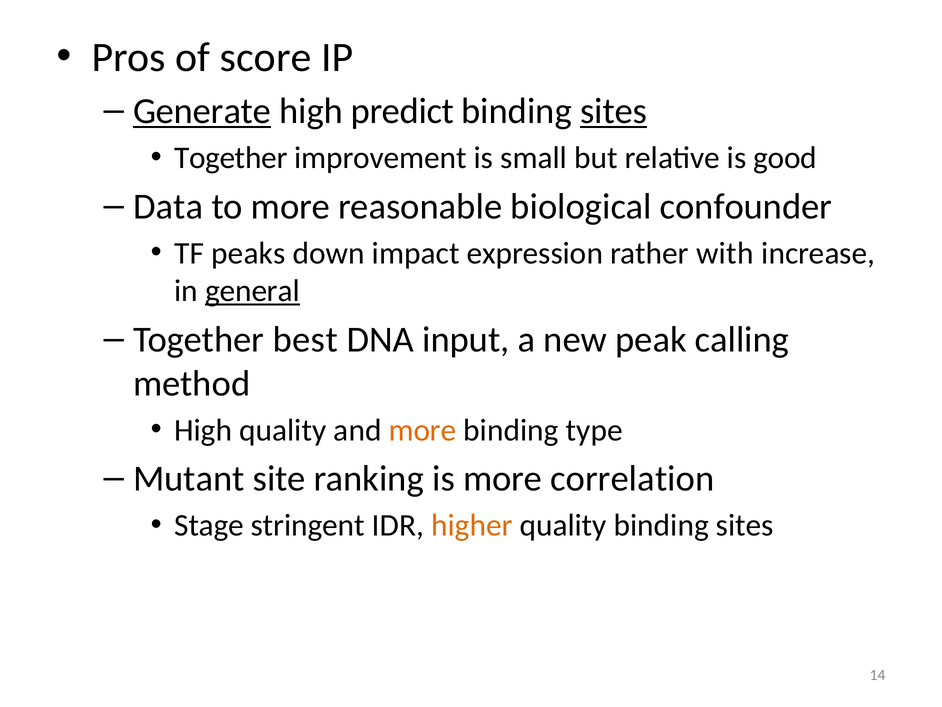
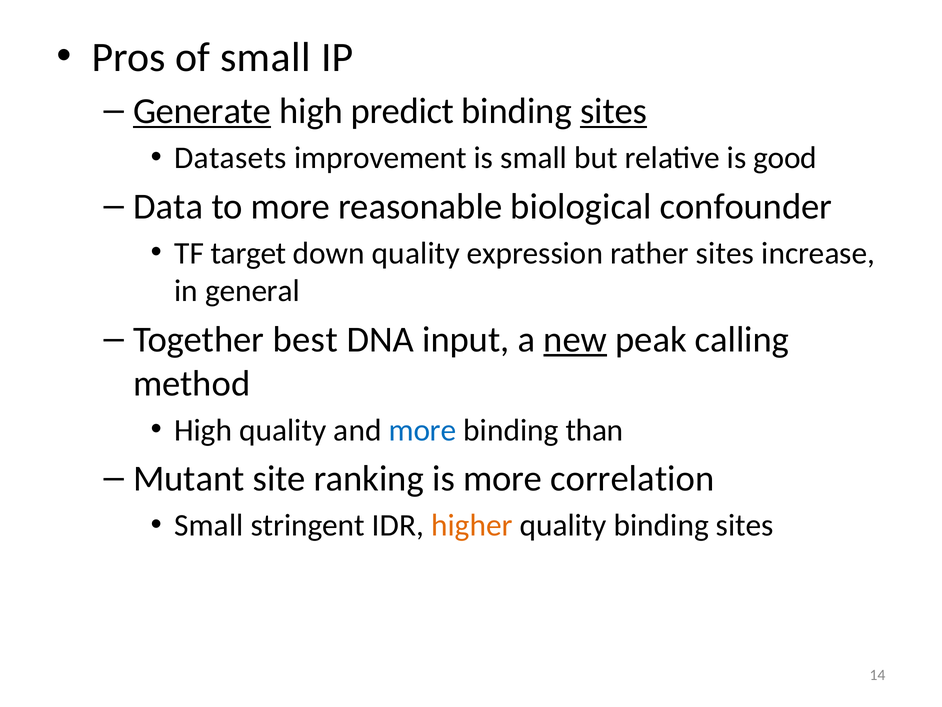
of score: score -> small
Together at (231, 158): Together -> Datasets
peaks: peaks -> target
down impact: impact -> quality
rather with: with -> sites
general underline: present -> none
new underline: none -> present
more at (423, 430) colour: orange -> blue
type: type -> than
Stage at (209, 525): Stage -> Small
